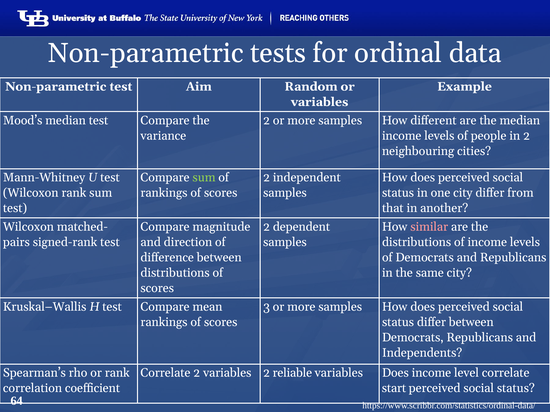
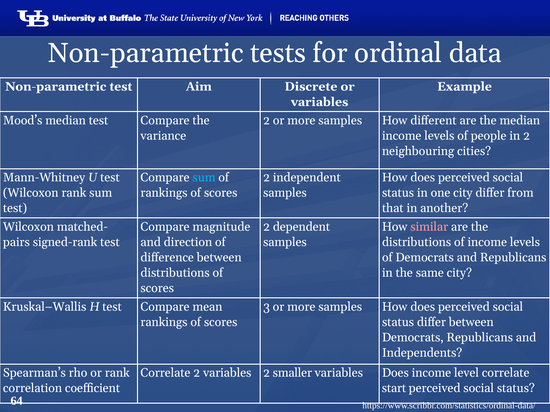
Random: Random -> Discrete
sum at (204, 178) colour: light green -> light blue
reliable: reliable -> smaller
